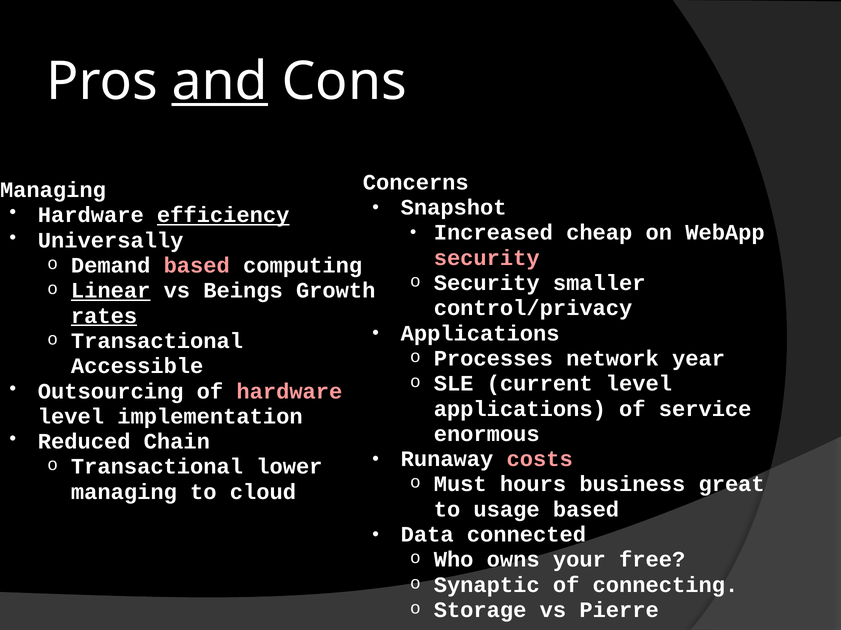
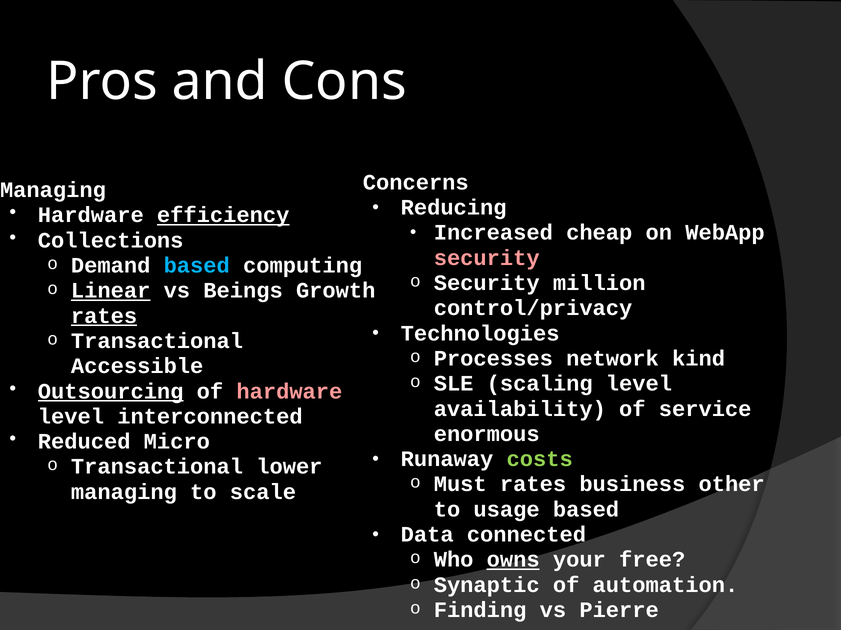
and underline: present -> none
Snapshot: Snapshot -> Reducing
Universally: Universally -> Collections
based at (197, 266) colour: pink -> light blue
smaller: smaller -> million
Applications at (480, 334): Applications -> Technologies
year: year -> kind
current: current -> scaling
Outsourcing underline: none -> present
applications at (520, 409): applications -> availability
implementation: implementation -> interconnected
Chain: Chain -> Micro
costs colour: pink -> light green
Must hours: hours -> rates
great: great -> other
cloud: cloud -> scale
owns underline: none -> present
connecting: connecting -> automation
Storage: Storage -> Finding
